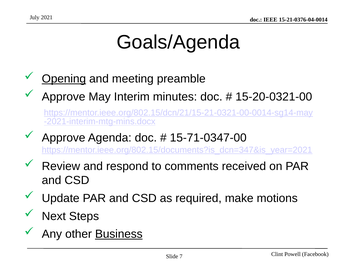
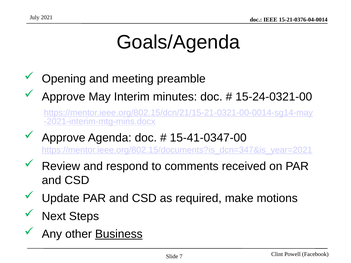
Opening underline: present -> none
15-20-0321-00: 15-20-0321-00 -> 15-24-0321-00
15-71-0347-00: 15-71-0347-00 -> 15-41-0347-00
